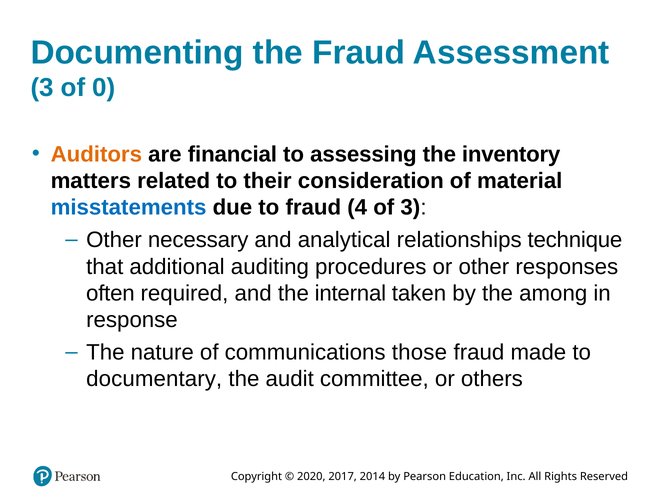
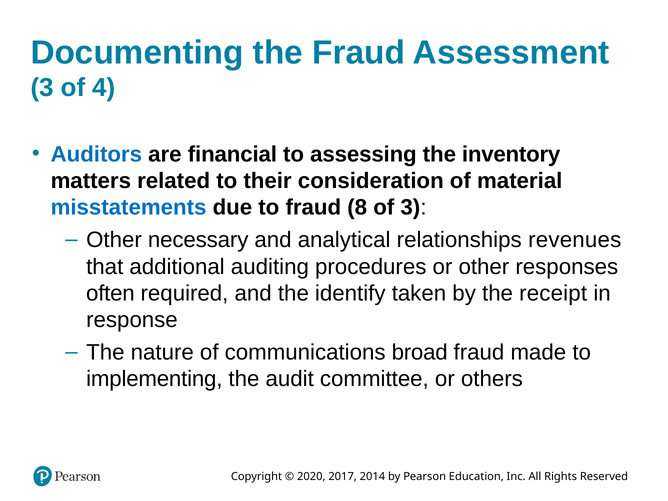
0: 0 -> 4
Auditors colour: orange -> blue
4: 4 -> 8
technique: technique -> revenues
internal: internal -> identify
among: among -> receipt
those: those -> broad
documentary: documentary -> implementing
